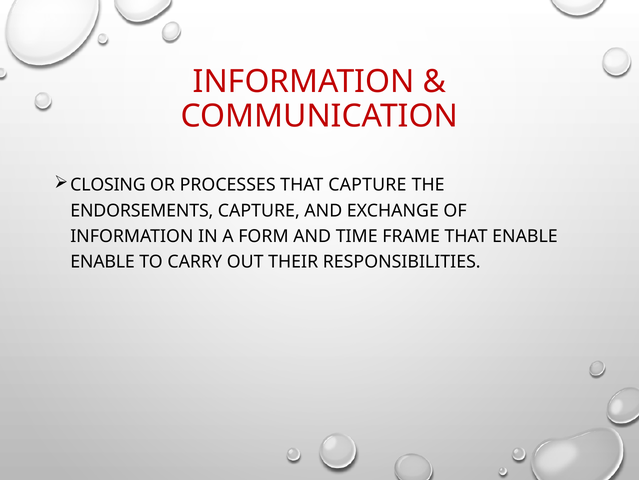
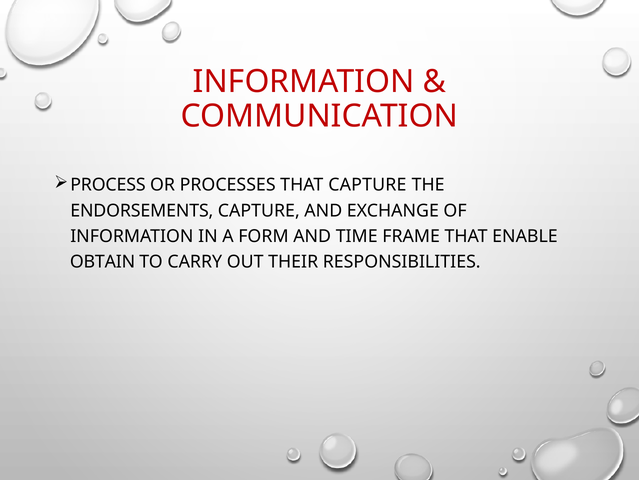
CLOSING: CLOSING -> PROCESS
ENABLE at (103, 261): ENABLE -> OBTAIN
